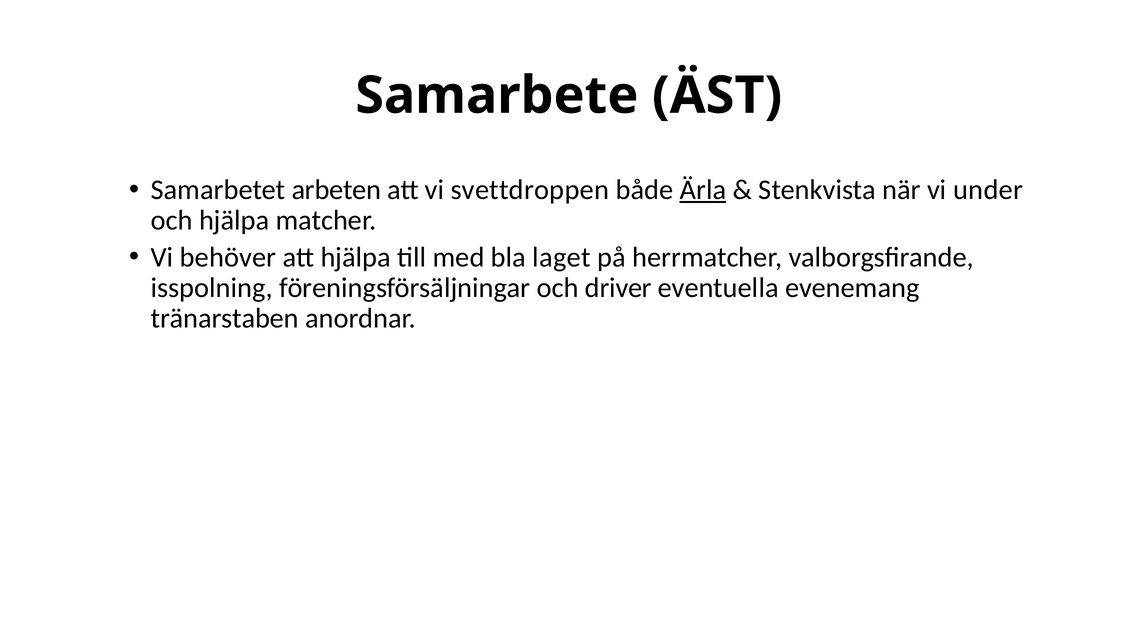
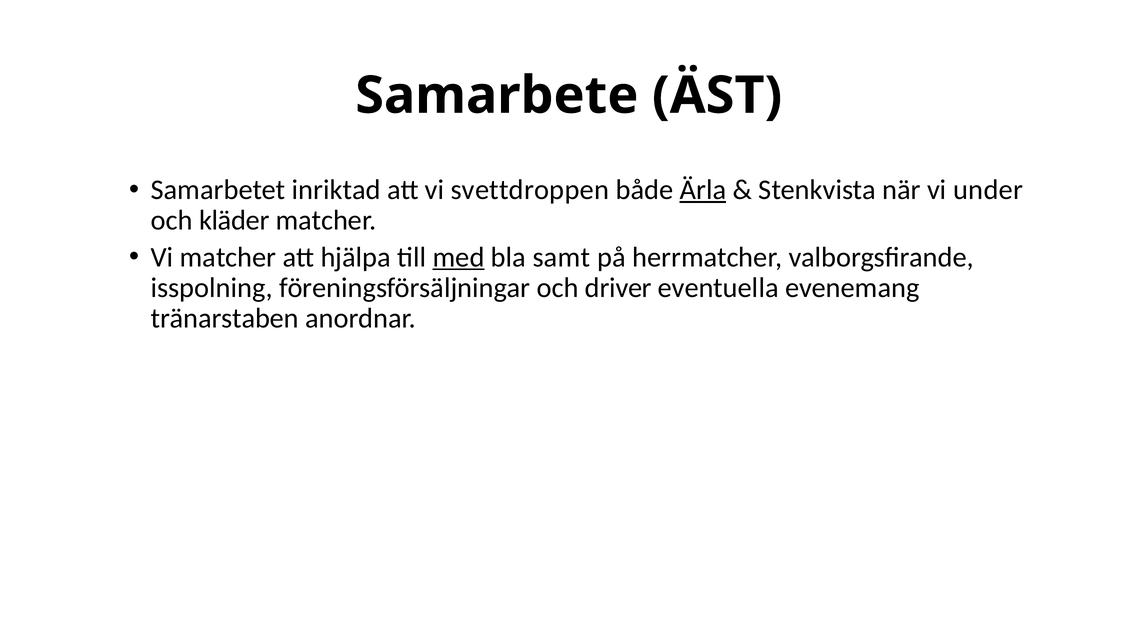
arbeten: arbeten -> inriktad
och hjälpa: hjälpa -> kläder
Vi behöver: behöver -> matcher
med underline: none -> present
laget: laget -> samt
